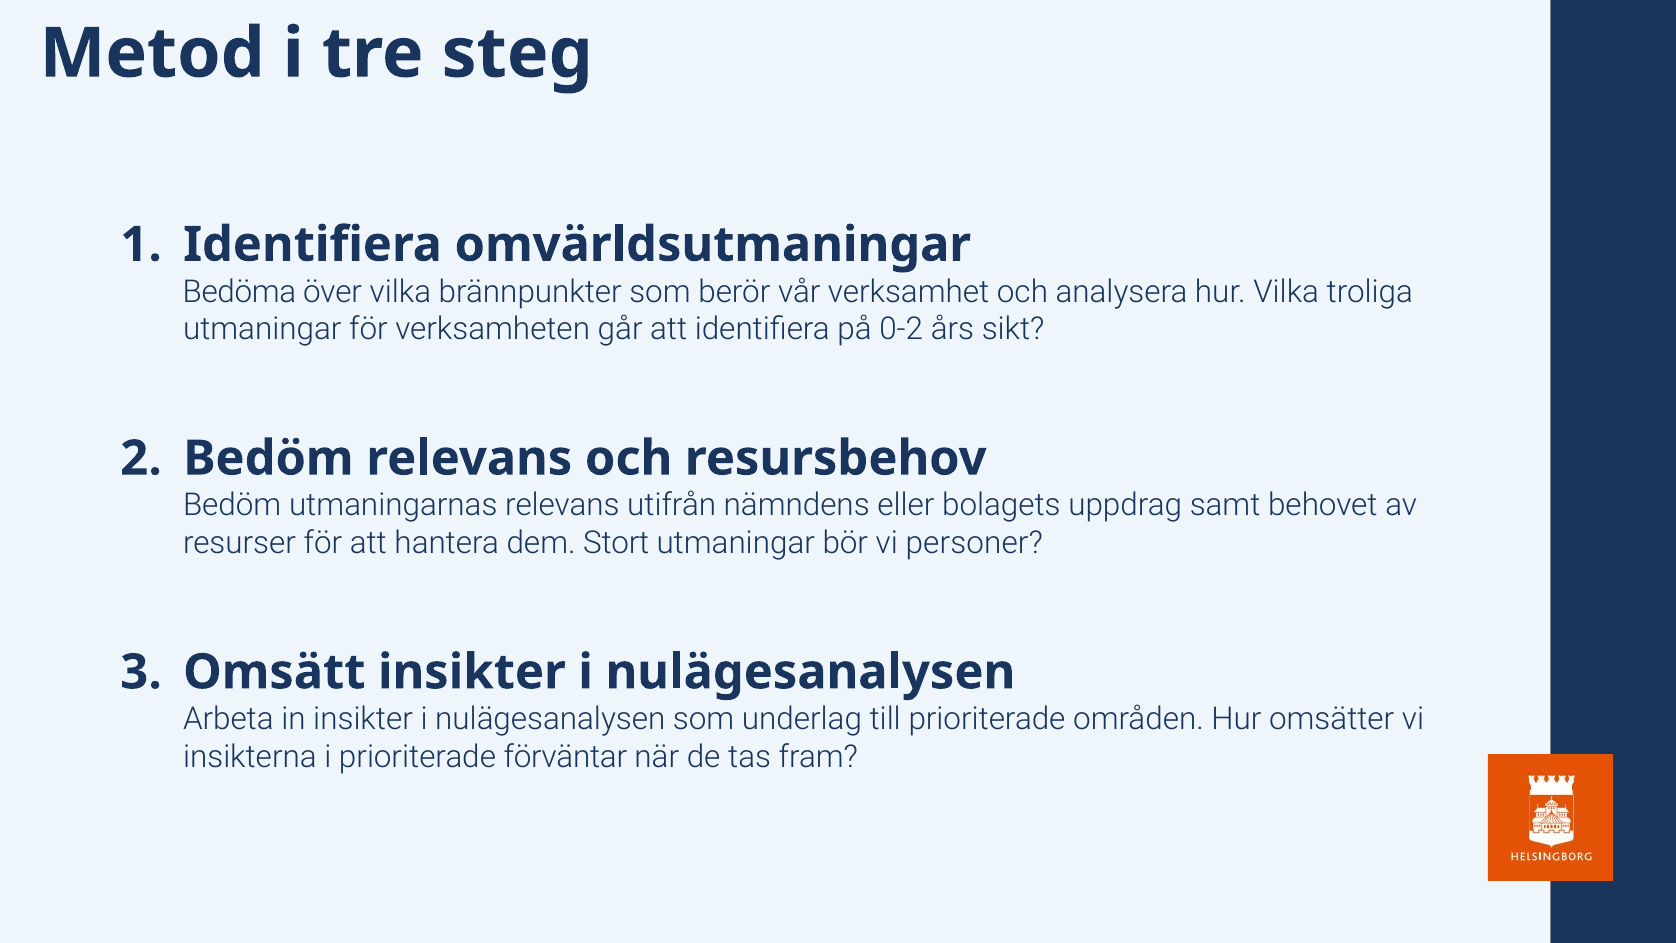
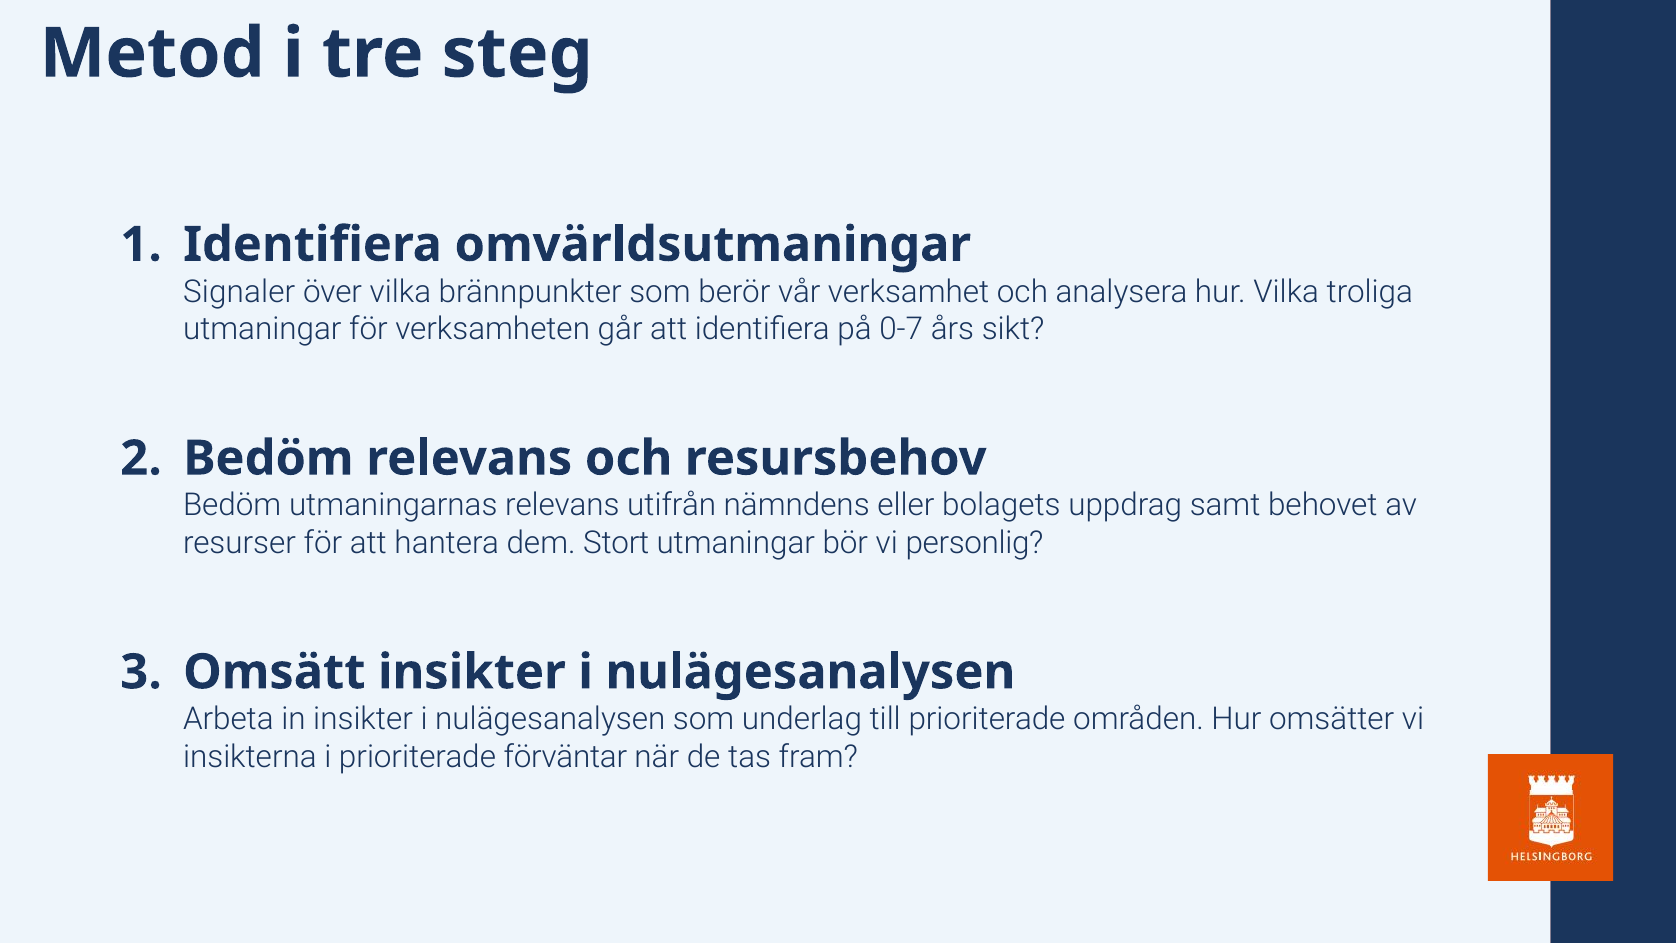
Bedöma: Bedöma -> Signaler
0-2: 0-2 -> 0-7
personer: personer -> personlig
